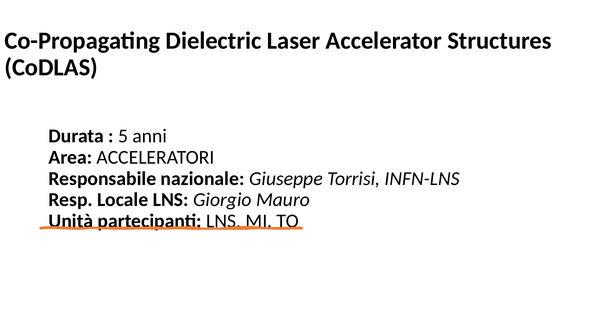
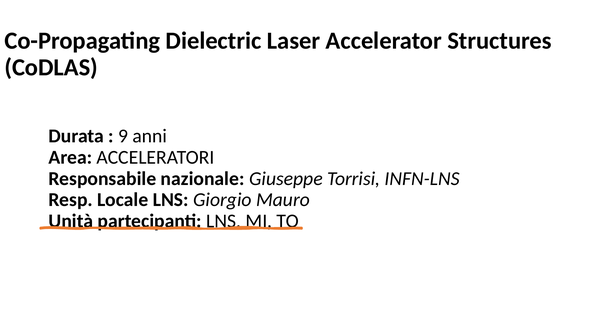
5: 5 -> 9
